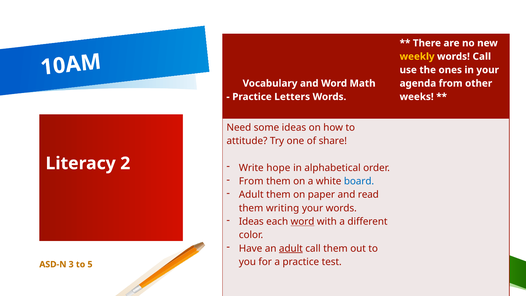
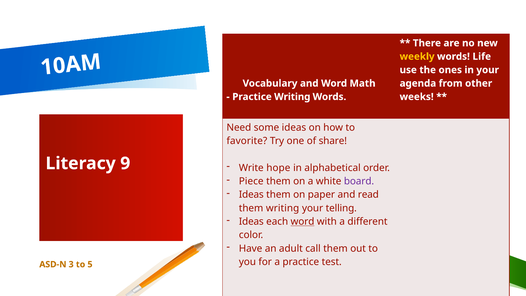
words Call: Call -> Life
Practice Letters: Letters -> Writing
attitude: attitude -> favorite
2: 2 -> 9
From at (251, 181): From -> Piece
board colour: blue -> purple
Adult at (251, 195): Adult -> Ideas
your words: words -> telling
adult at (291, 248) underline: present -> none
